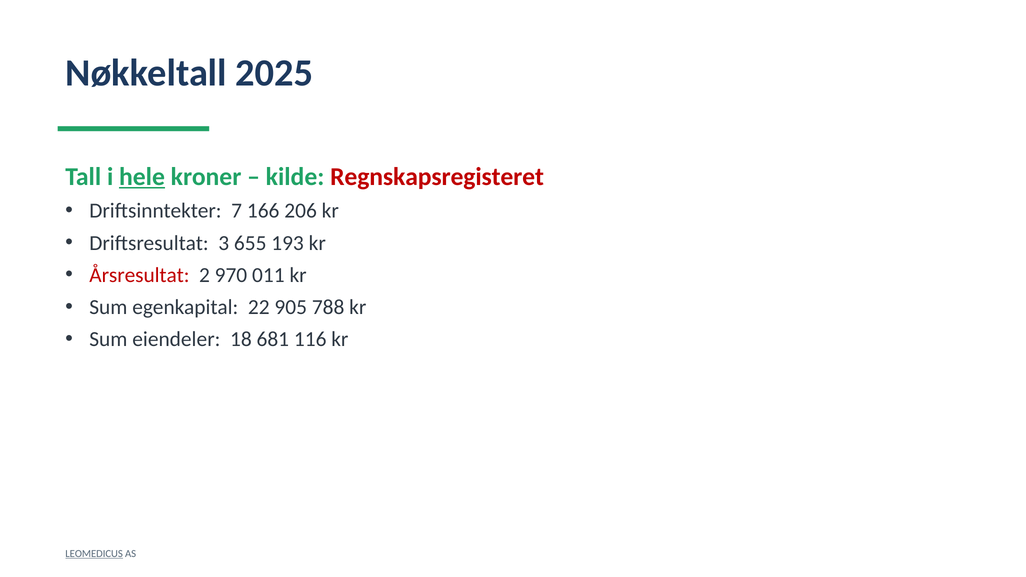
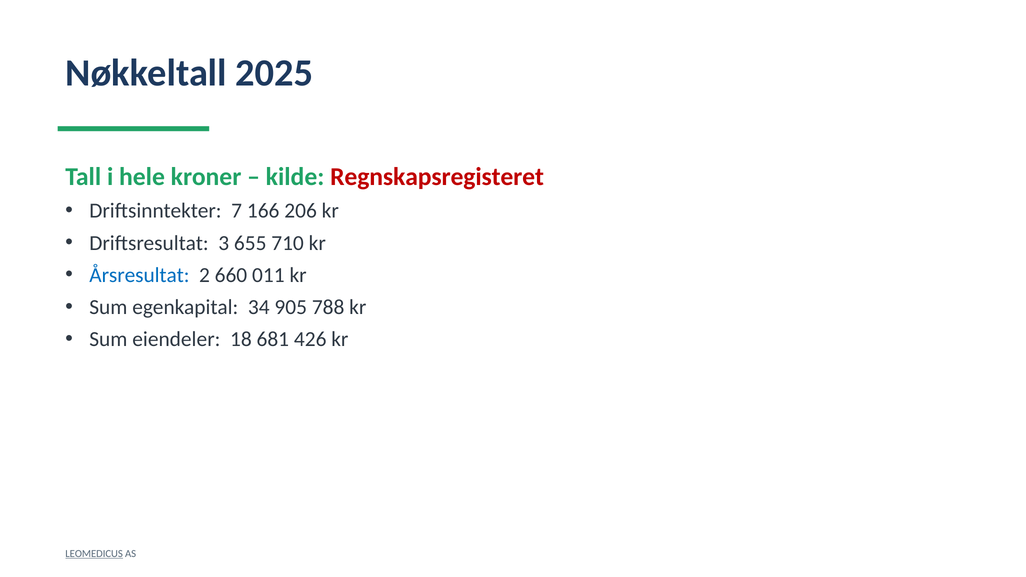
hele underline: present -> none
193: 193 -> 710
Årsresultat colour: red -> blue
970: 970 -> 660
22: 22 -> 34
116: 116 -> 426
